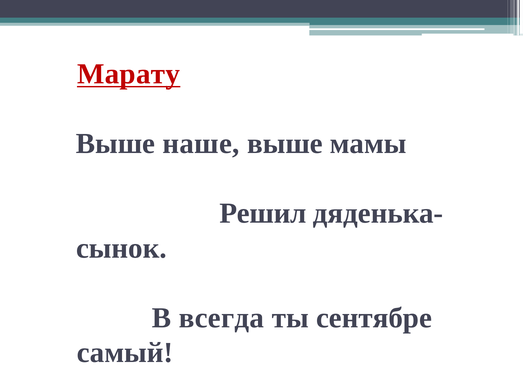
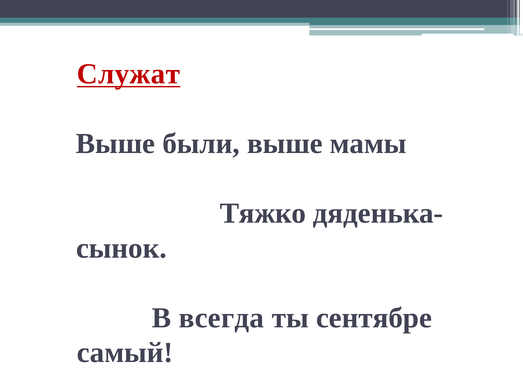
Марату: Марату -> Служат
наше: наше -> были
Решил: Решил -> Тяжко
